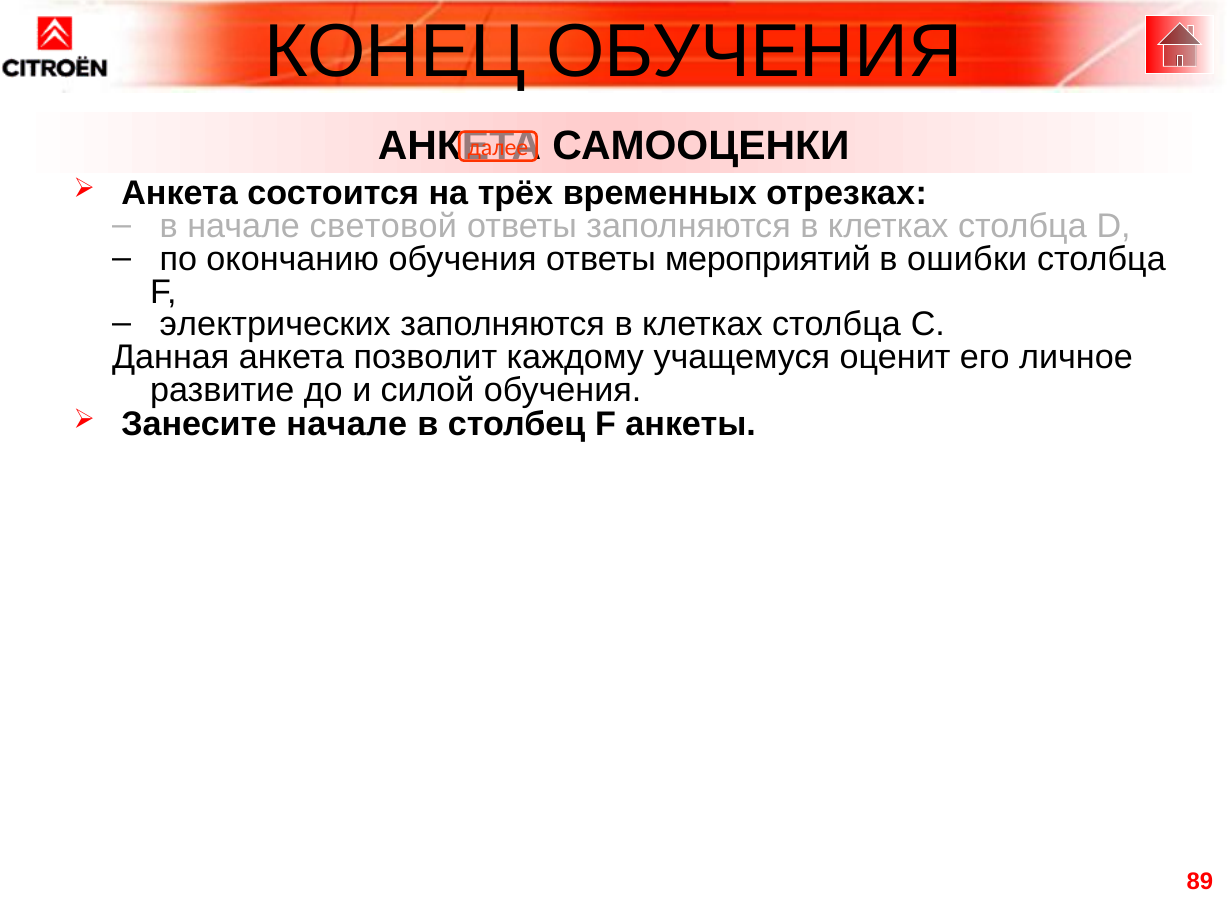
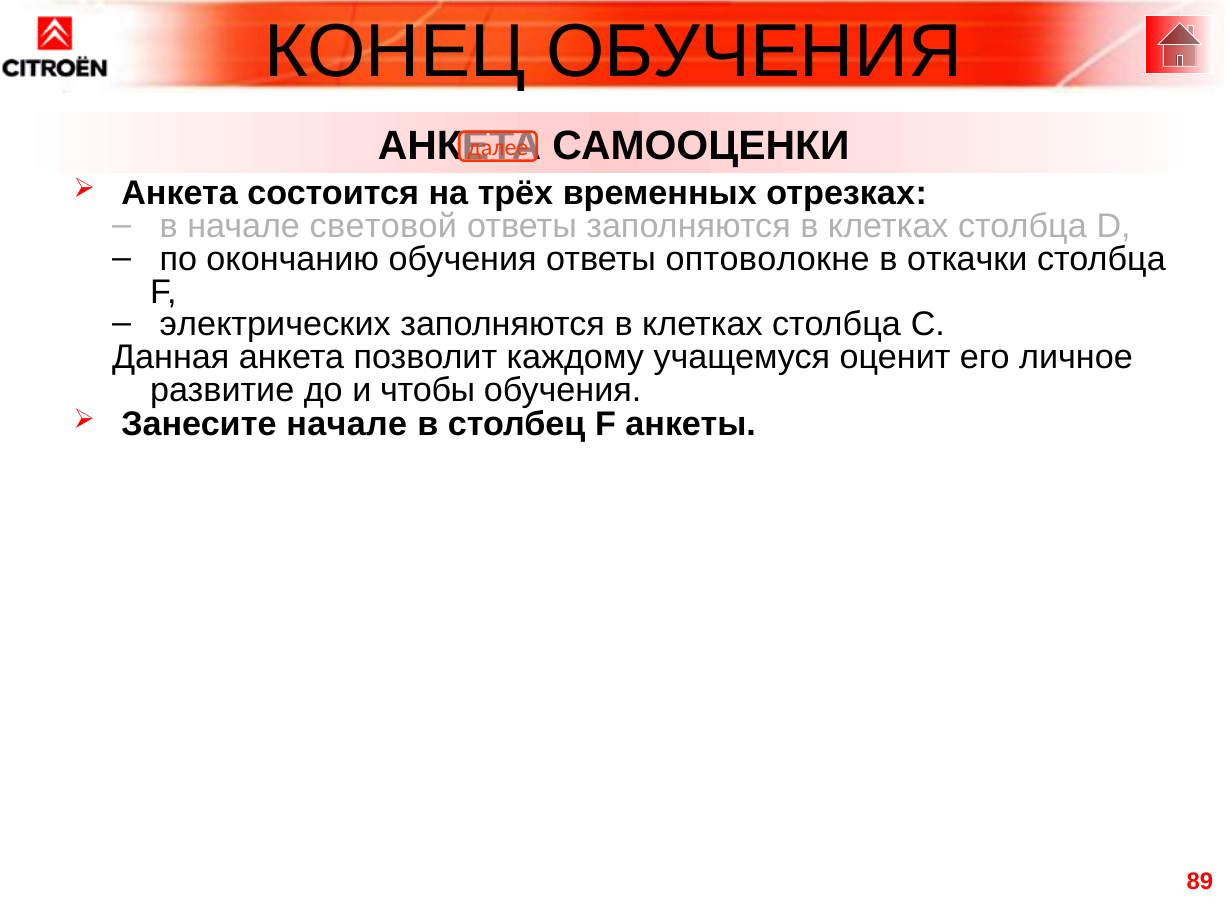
мероприятий: мероприятий -> оптоволокне
ошибки: ошибки -> откачки
силой: силой -> чтобы
